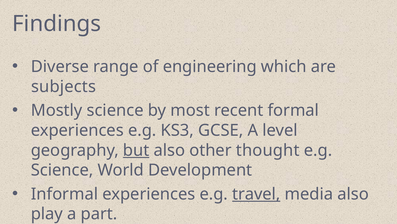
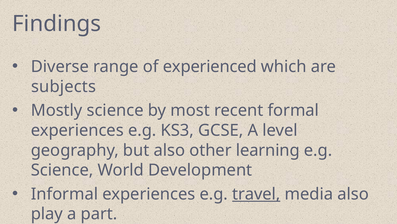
engineering: engineering -> experienced
but underline: present -> none
thought: thought -> learning
